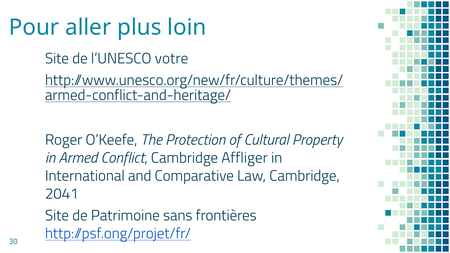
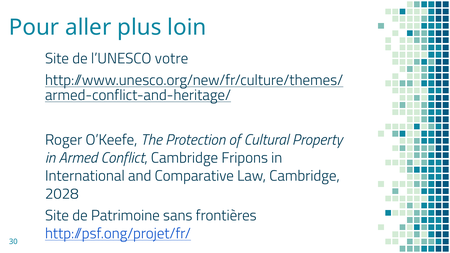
Affliger: Affliger -> Fripons
2041: 2041 -> 2028
